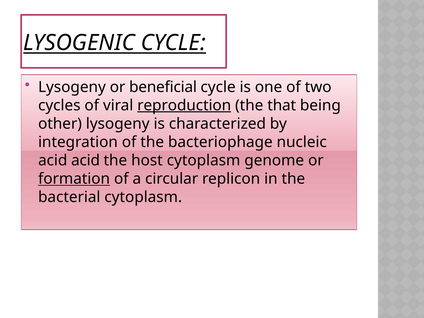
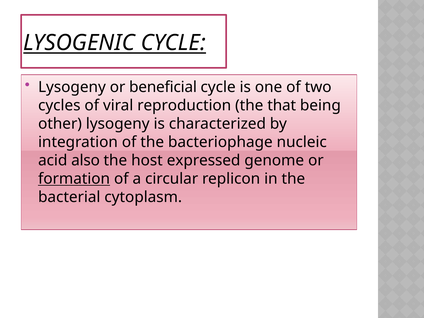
reproduction underline: present -> none
acid acid: acid -> also
host cytoplasm: cytoplasm -> expressed
